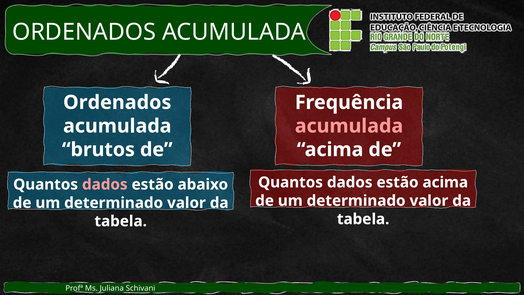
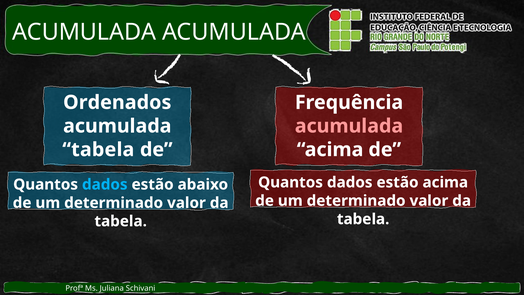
ORDENADOS at (84, 32): ORDENADOS -> ACUMULADA
brutos at (98, 150): brutos -> tabela
dados at (105, 184) colour: pink -> light blue
